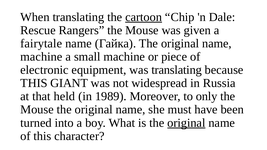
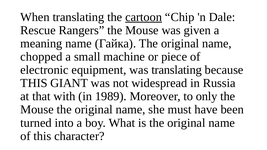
fairytale: fairytale -> meaning
machine at (41, 57): machine -> chopped
held: held -> with
original at (186, 123) underline: present -> none
